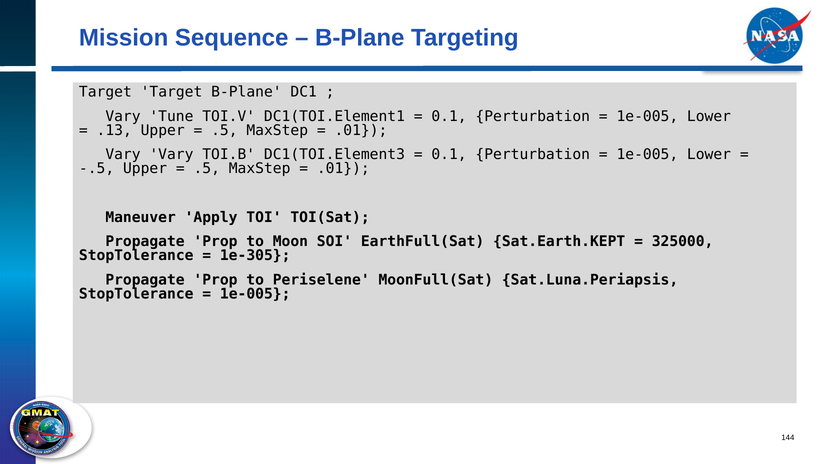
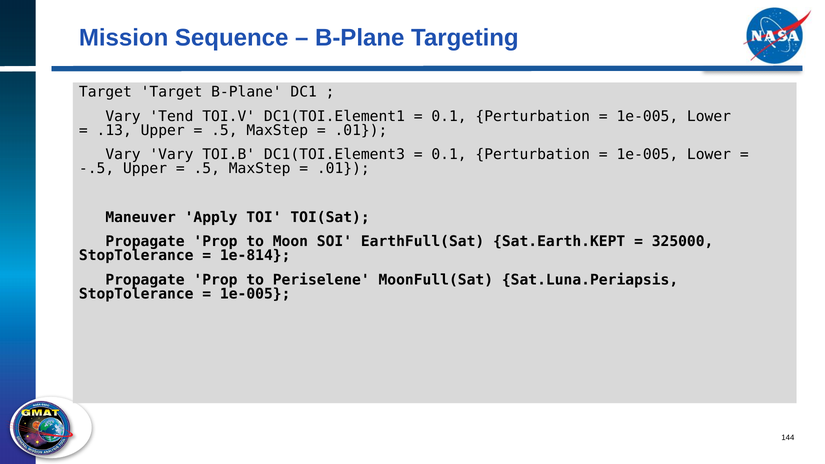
Tune: Tune -> Tend
1e-305: 1e-305 -> 1e-814
